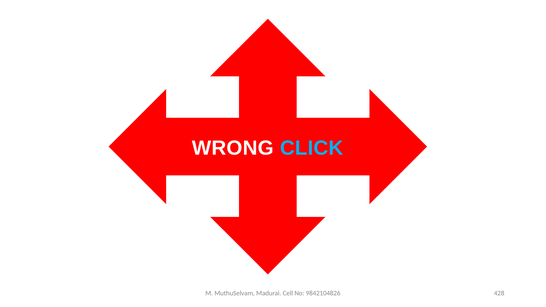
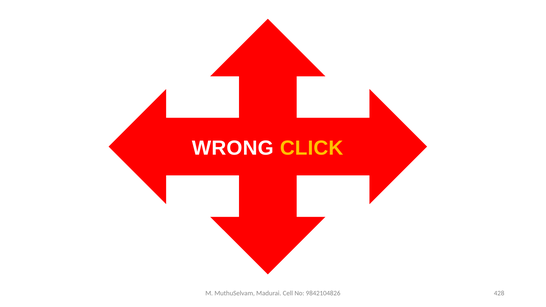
CLICK colour: light blue -> yellow
